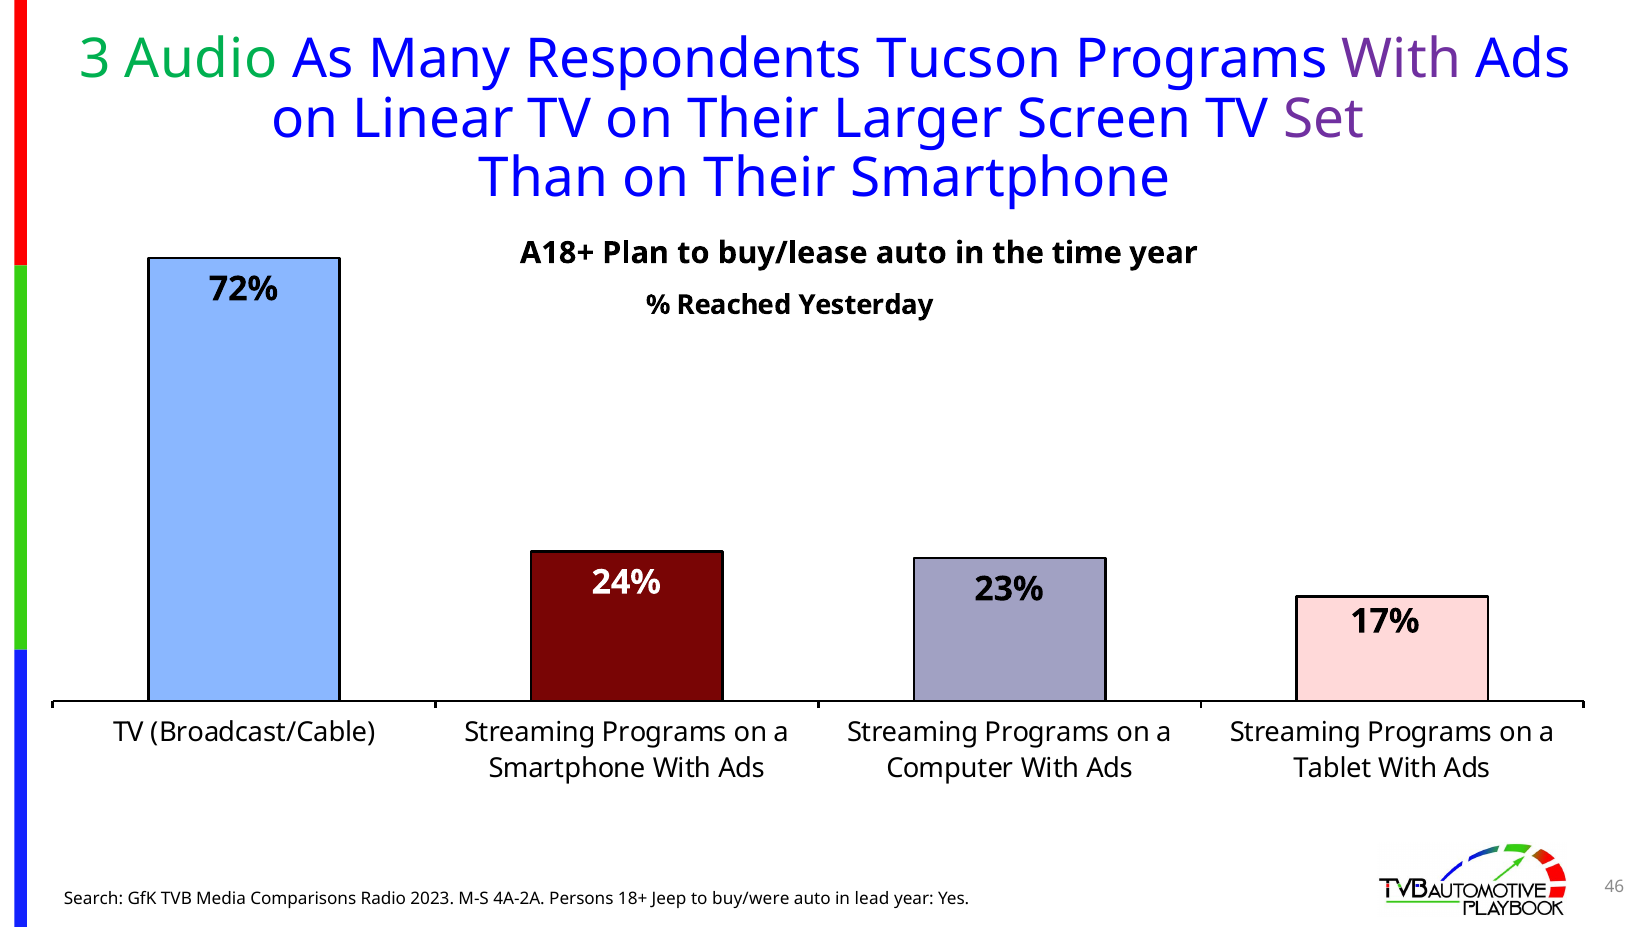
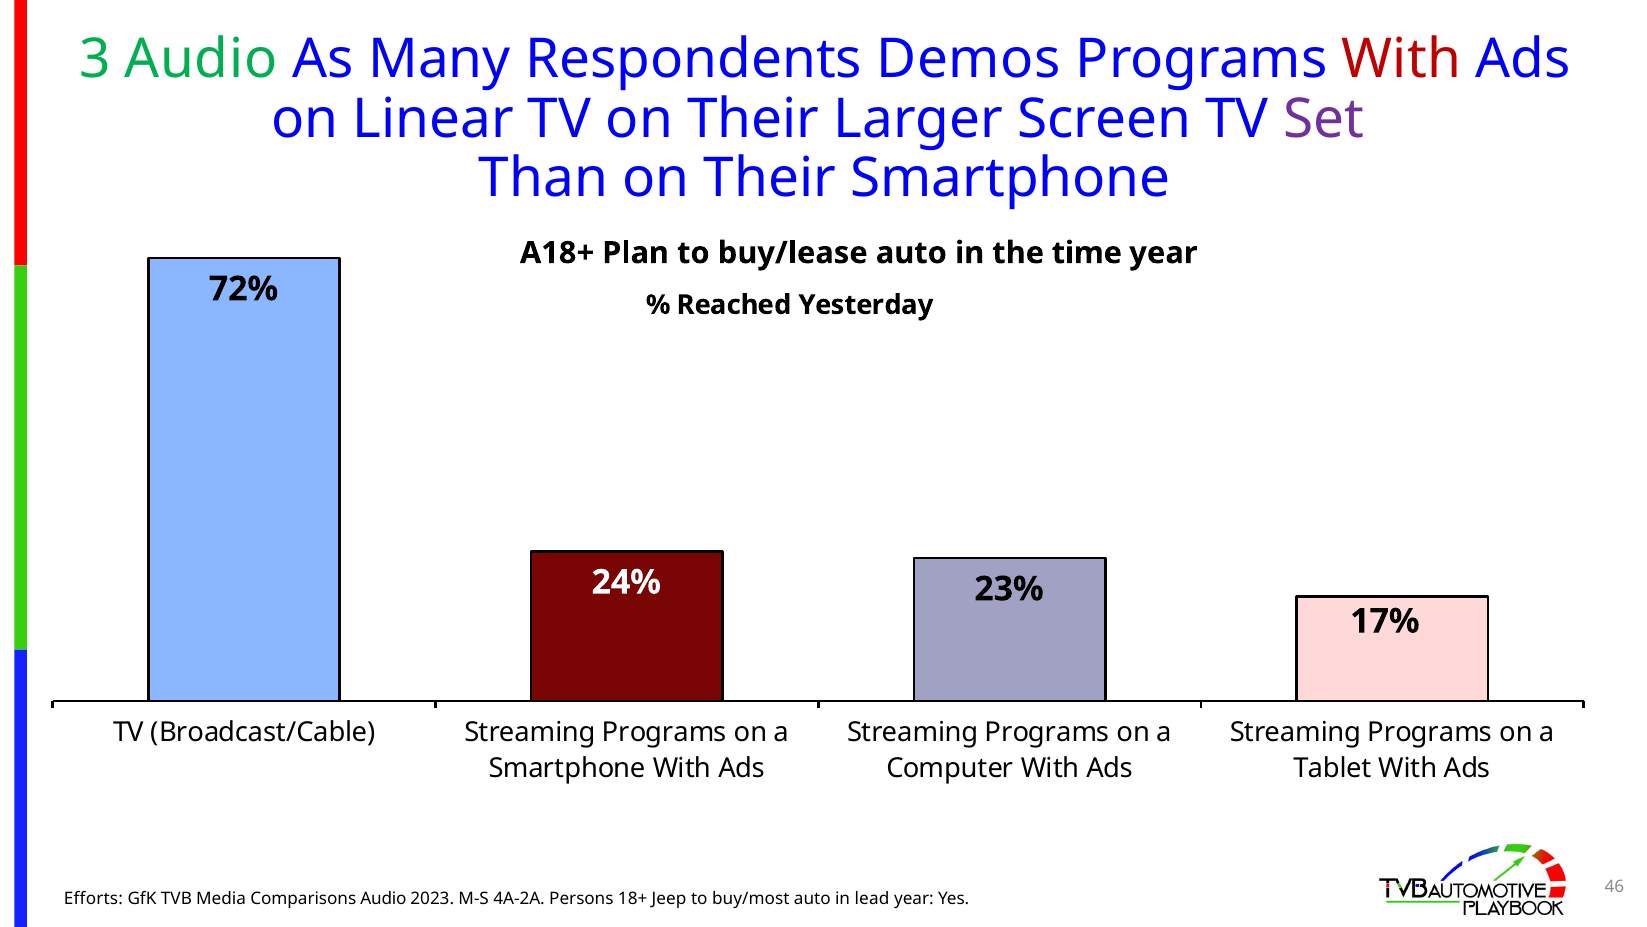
Tucson: Tucson -> Demos
With at (1401, 60) colour: purple -> red
Search: Search -> Efforts
Comparisons Radio: Radio -> Audio
buy/were: buy/were -> buy/most
